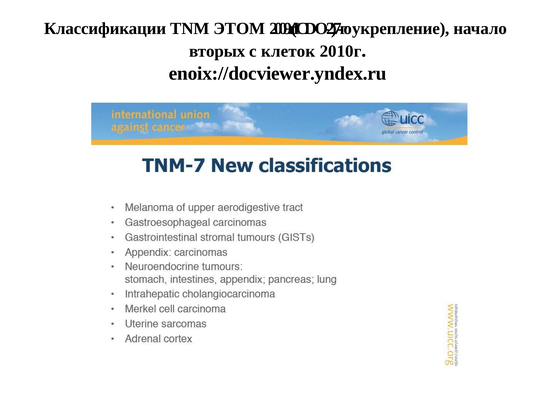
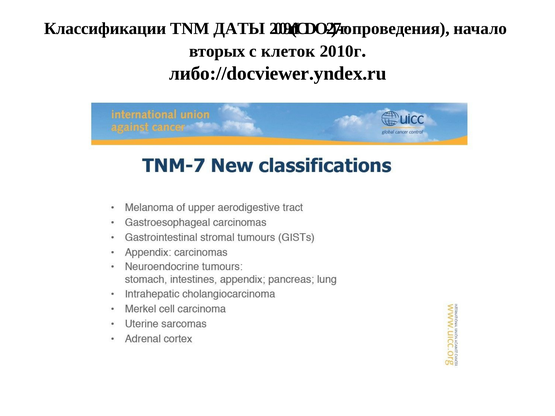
ЭТОМ: ЭТОМ -> ДАТЫ
укрепление: укрепление -> проведения
enoix://docviewer.yndex.ru: enoix://docviewer.yndex.ru -> либо://docviewer.yndex.ru
